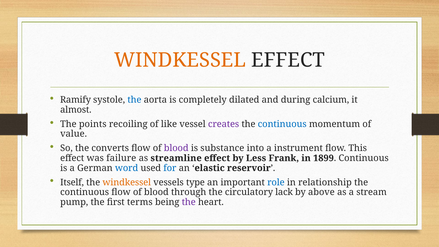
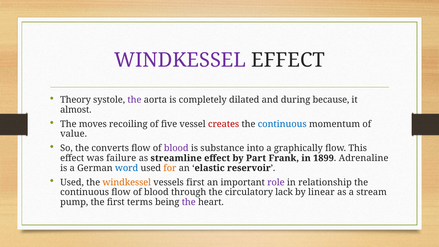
WINDKESSEL at (180, 60) colour: orange -> purple
Ramify: Ramify -> Theory
the at (134, 100) colour: blue -> purple
calcium: calcium -> because
points: points -> moves
like: like -> five
creates colour: purple -> red
instrument: instrument -> graphically
Less: Less -> Part
1899 Continuous: Continuous -> Adrenaline
for colour: blue -> orange
Itself at (72, 182): Itself -> Used
vessels type: type -> first
role colour: blue -> purple
above: above -> linear
